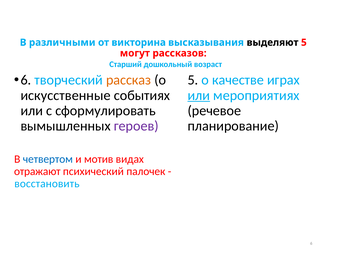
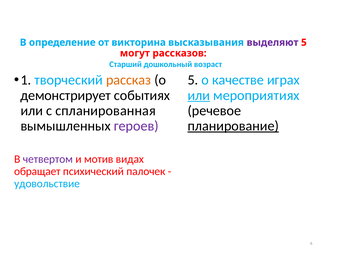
различными: различными -> определение
выделяют colour: black -> purple
6 at (26, 80): 6 -> 1
искусственные: искусственные -> демонстрирует
сформулировать: сформулировать -> спланированная
планирование underline: none -> present
четвертом colour: blue -> purple
отражают: отражают -> обращает
восстановить: восстановить -> удовольствие
